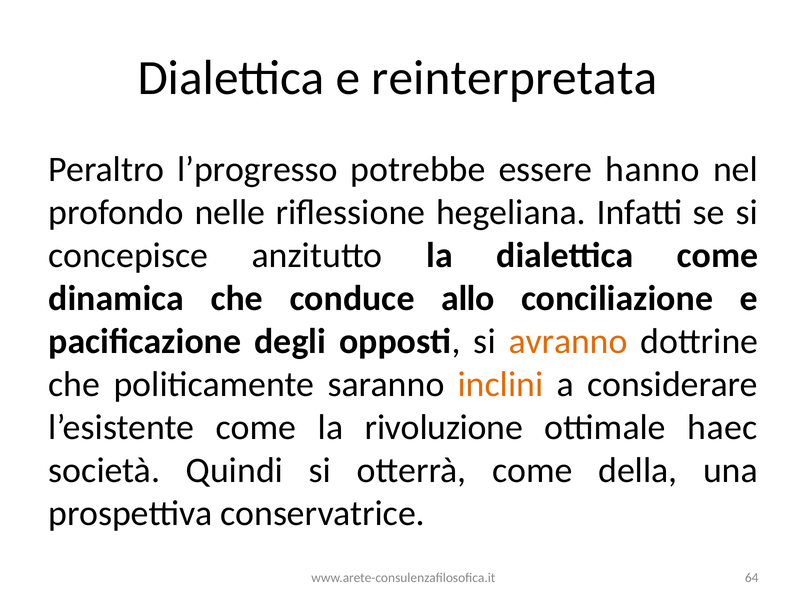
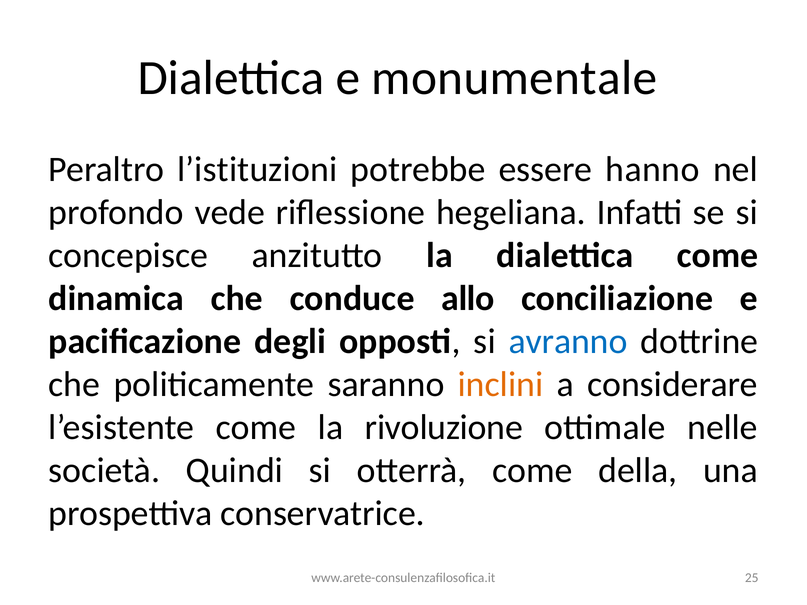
reinterpretata: reinterpretata -> monumentale
l’progresso: l’progresso -> l’istituzioni
nelle: nelle -> vede
avranno colour: orange -> blue
haec: haec -> nelle
64: 64 -> 25
